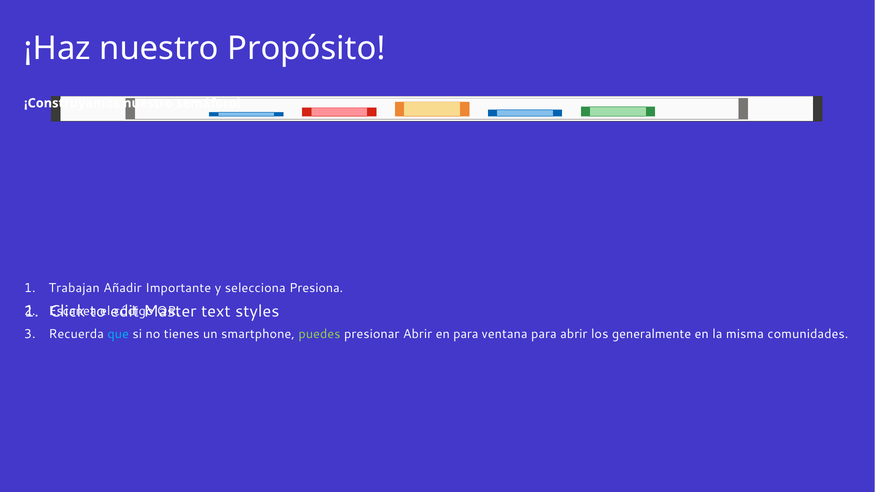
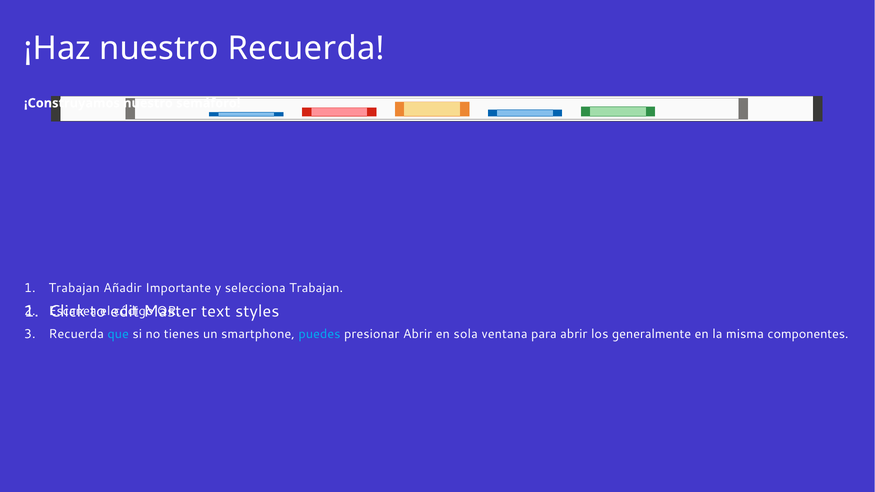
nuestro Propósito: Propósito -> Recuerda
selecciona Presiona: Presiona -> Trabajan
puedes colour: light green -> light blue
en para: para -> sola
comunidades: comunidades -> componentes
